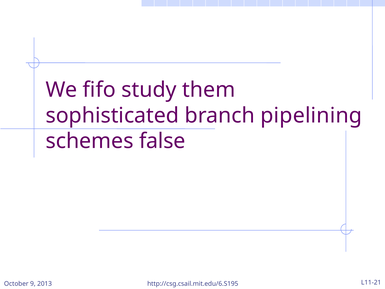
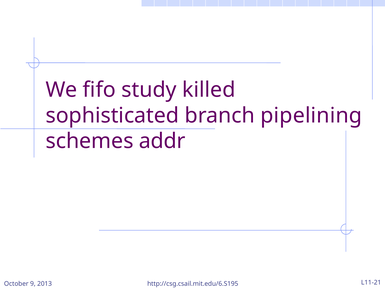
them: them -> killed
false: false -> addr
